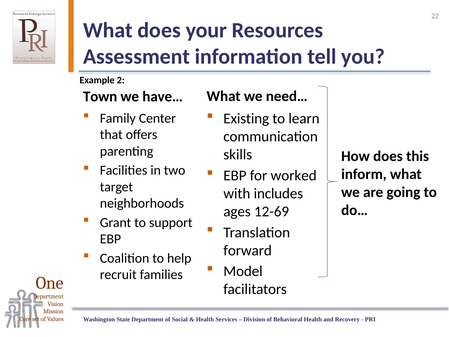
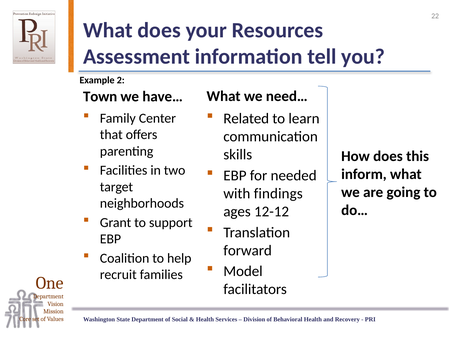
Existing: Existing -> Related
worked: worked -> needed
includes: includes -> findings
12-69: 12-69 -> 12-12
